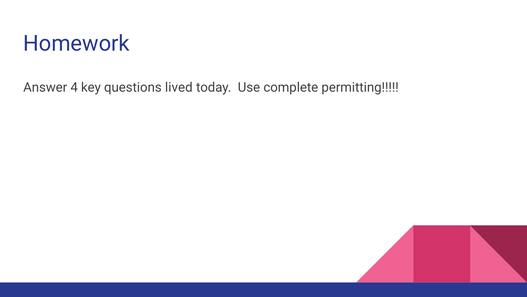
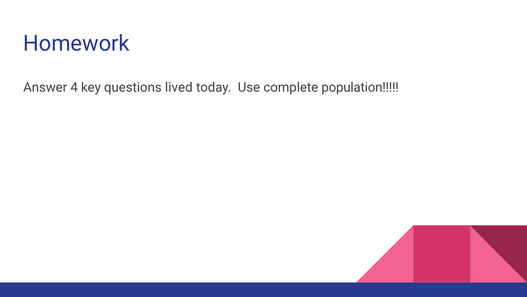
permitting: permitting -> population
